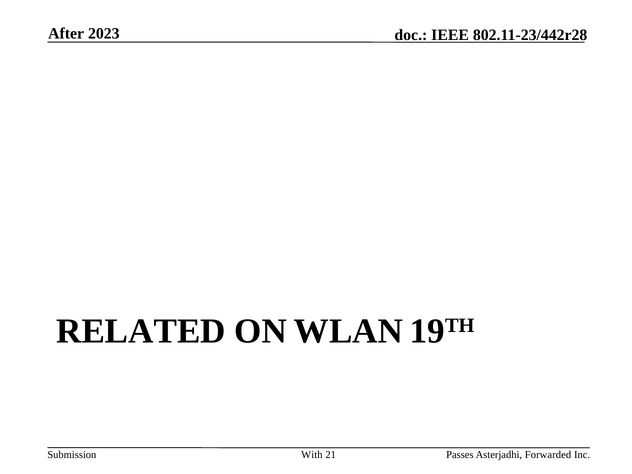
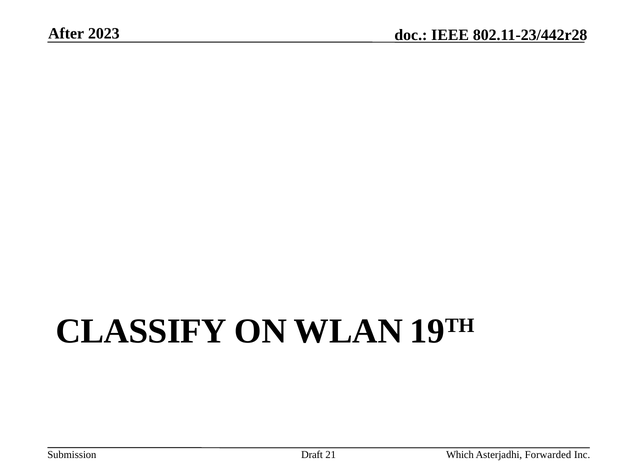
RELATED: RELATED -> CLASSIFY
With: With -> Draft
Passes: Passes -> Which
